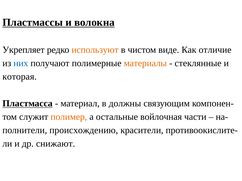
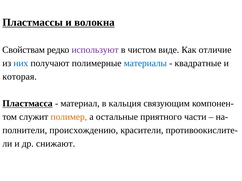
Укрепляет: Укрепляет -> Свойствам
используют colour: orange -> purple
материалы colour: orange -> blue
стеклянные: стеклянные -> квадратные
должны: должны -> кальция
войлочная: войлочная -> приятного
